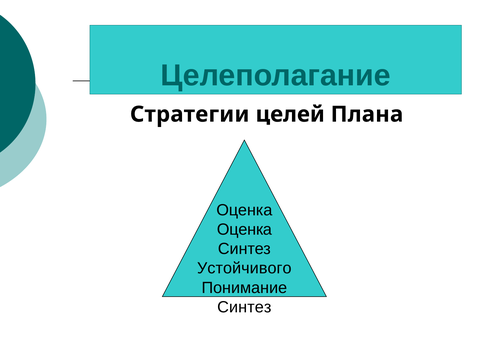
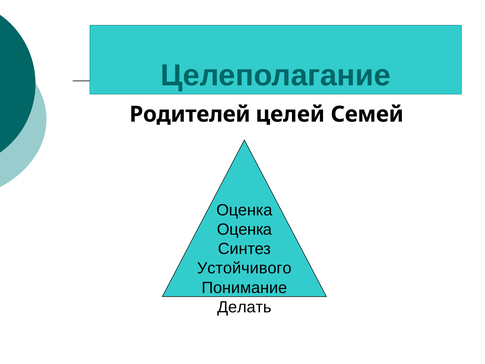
Стратегии: Стратегии -> Родителей
Плана: Плана -> Семей
Синтез at (244, 307): Синтез -> Делать
